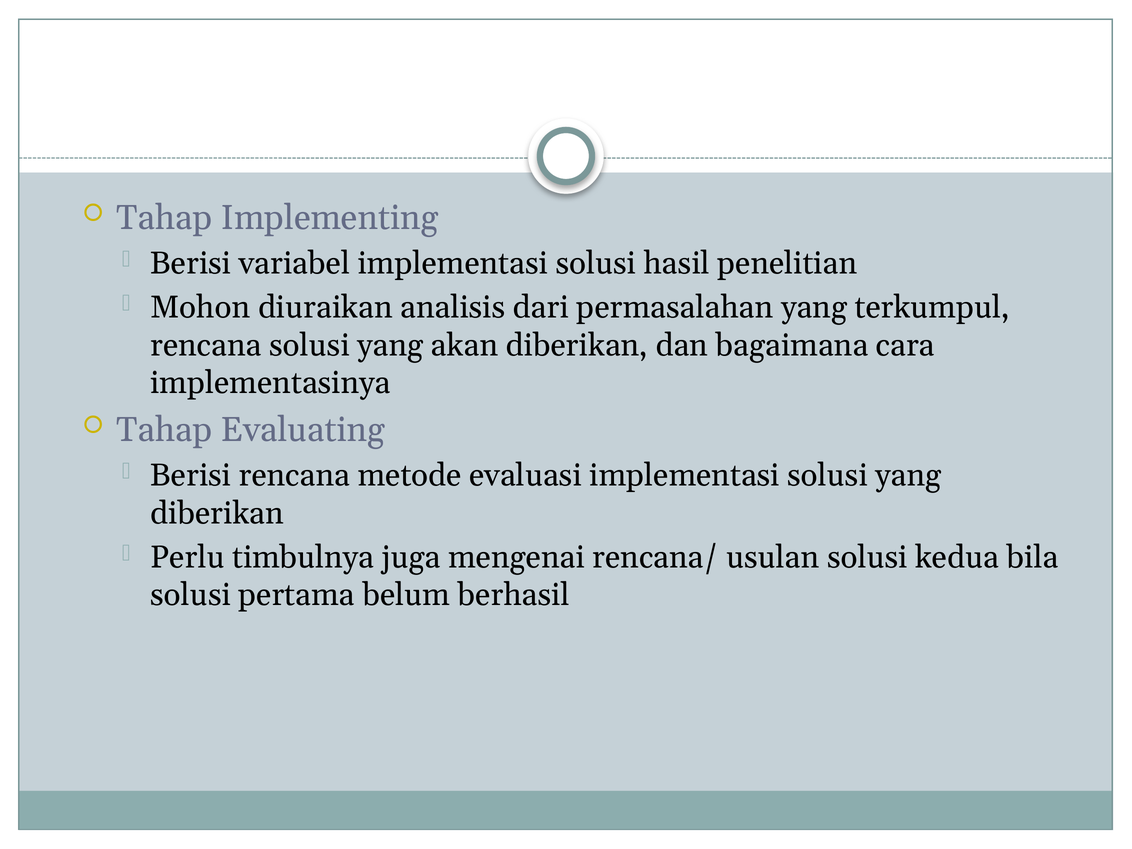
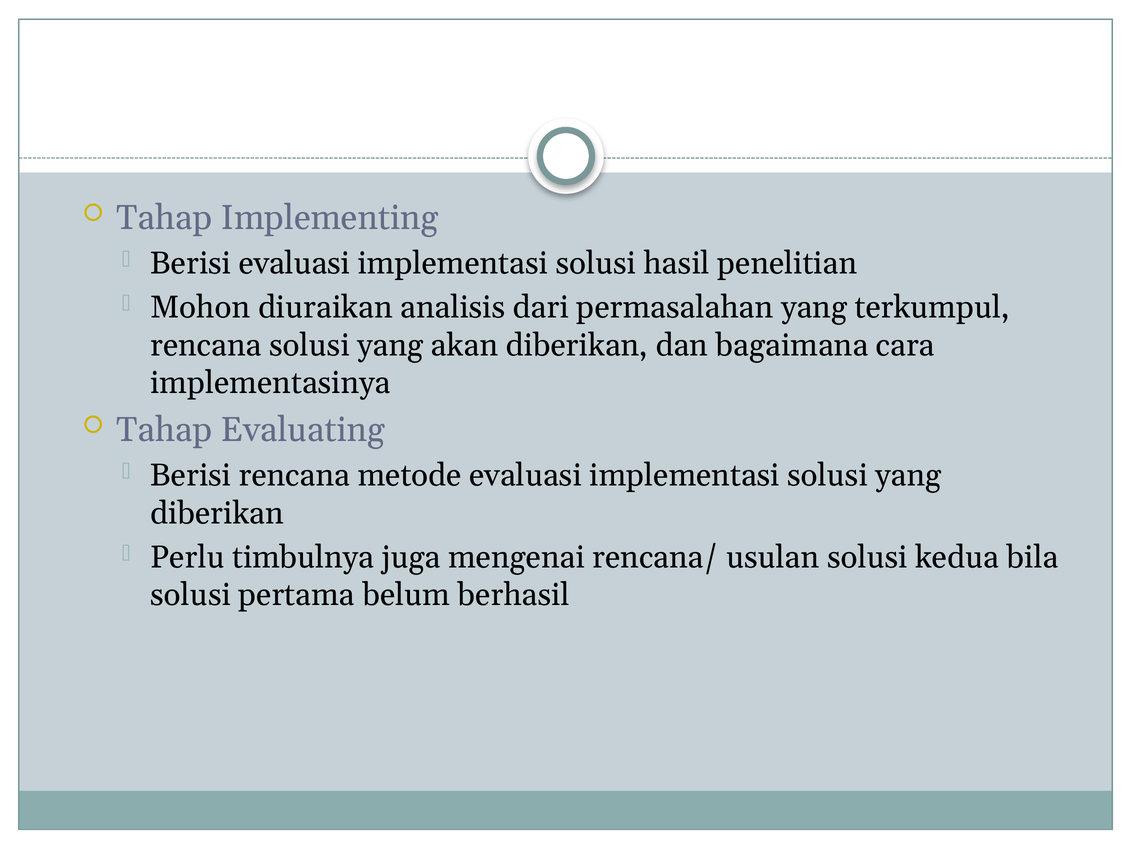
Berisi variabel: variabel -> evaluasi
